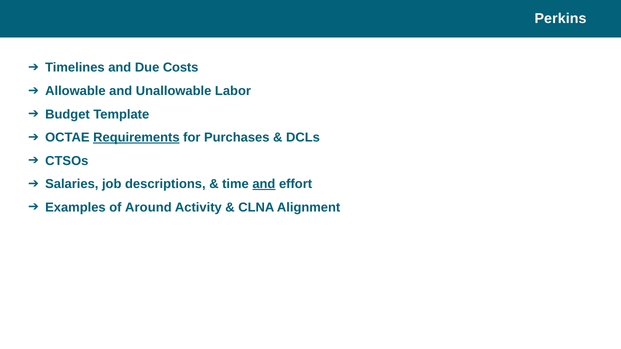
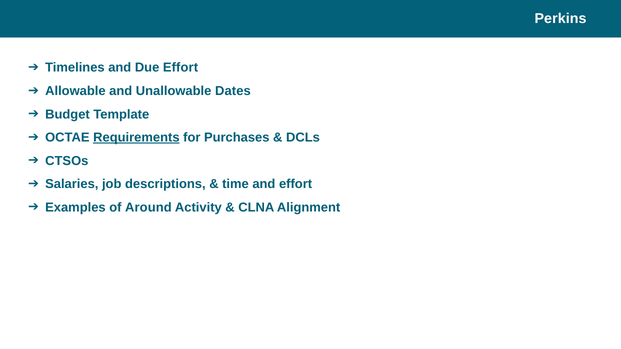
Due Costs: Costs -> Effort
Labor: Labor -> Dates
and at (264, 184) underline: present -> none
